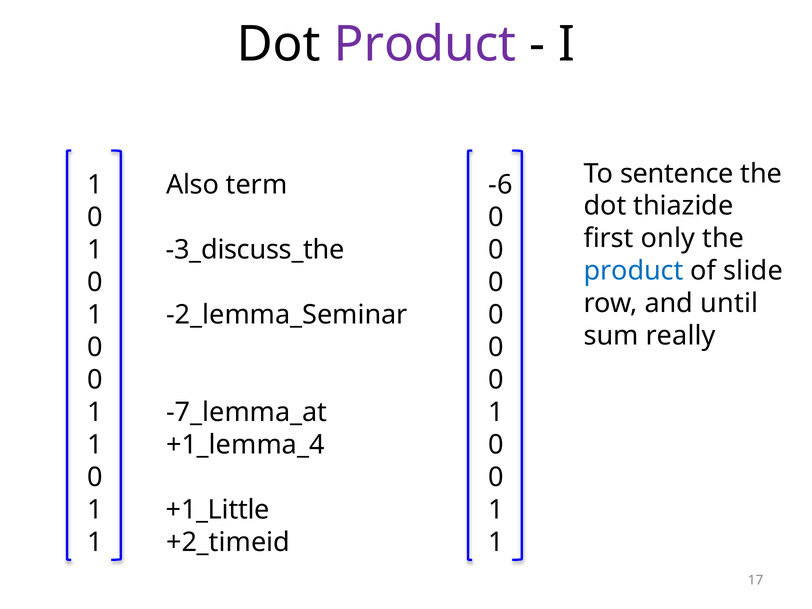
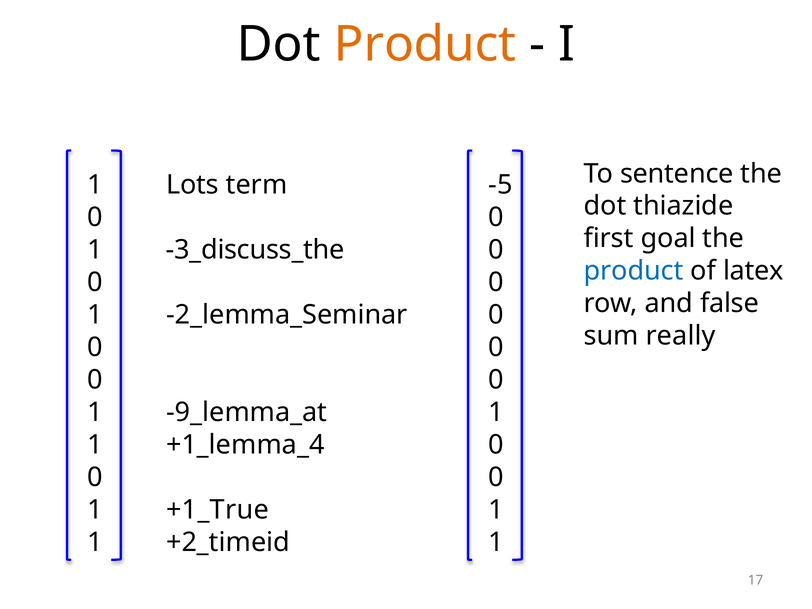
Product at (425, 44) colour: purple -> orange
Also: Also -> Lots
-6: -6 -> -5
only: only -> goal
slide: slide -> latex
until: until -> false
-7_lemma_at: -7_lemma_at -> -9_lemma_at
+1_Little: +1_Little -> +1_True
